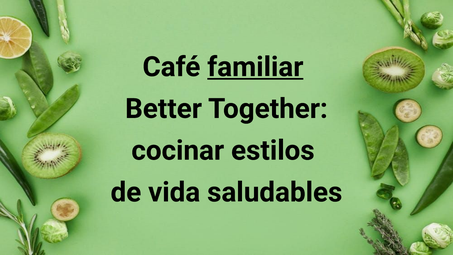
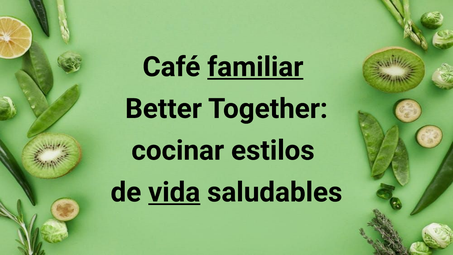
vida underline: none -> present
